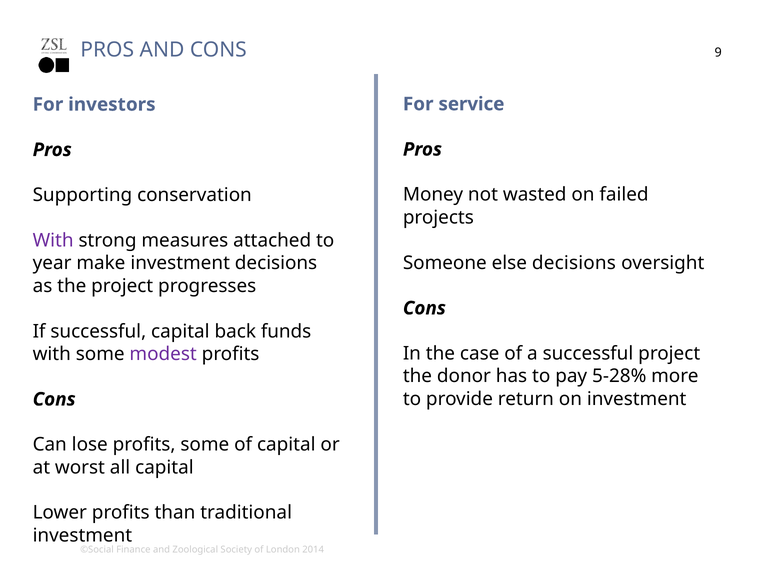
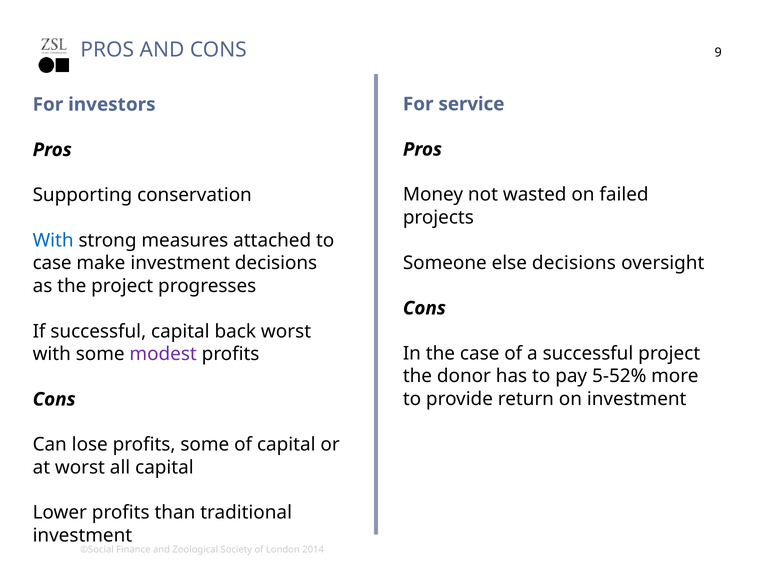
With at (53, 241) colour: purple -> blue
year at (52, 264): year -> case
back funds: funds -> worst
5-28%: 5-28% -> 5-52%
